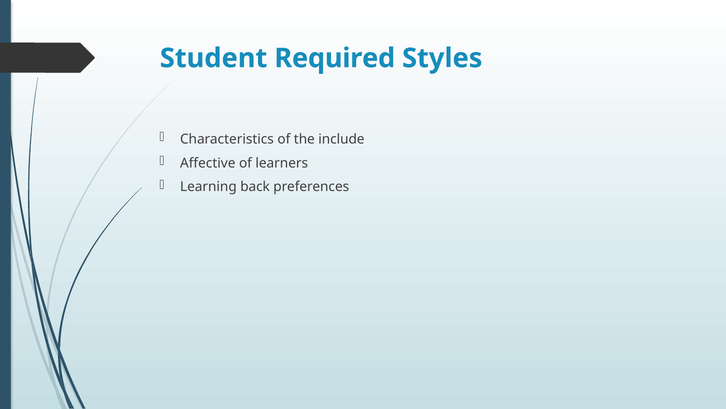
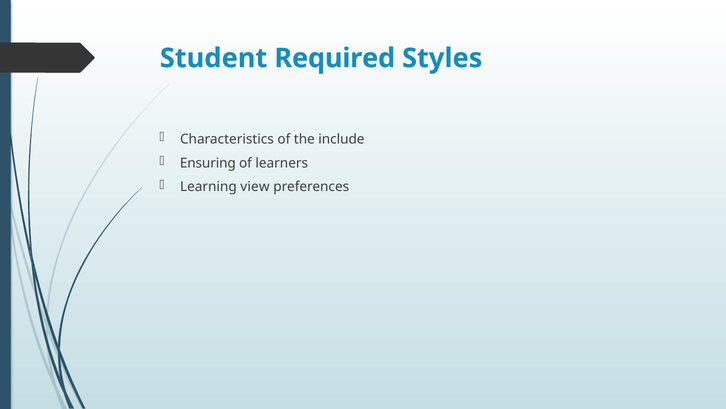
Affective: Affective -> Ensuring
back: back -> view
